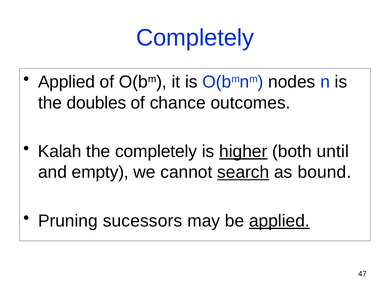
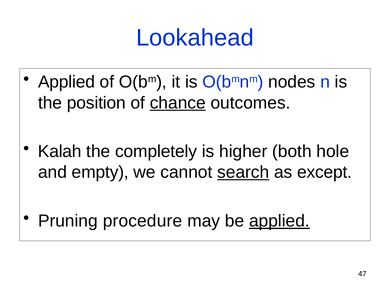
Completely at (195, 38): Completely -> Lookahead
doubles: doubles -> position
chance underline: none -> present
higher underline: present -> none
until: until -> hole
bound: bound -> except
sucessors: sucessors -> procedure
